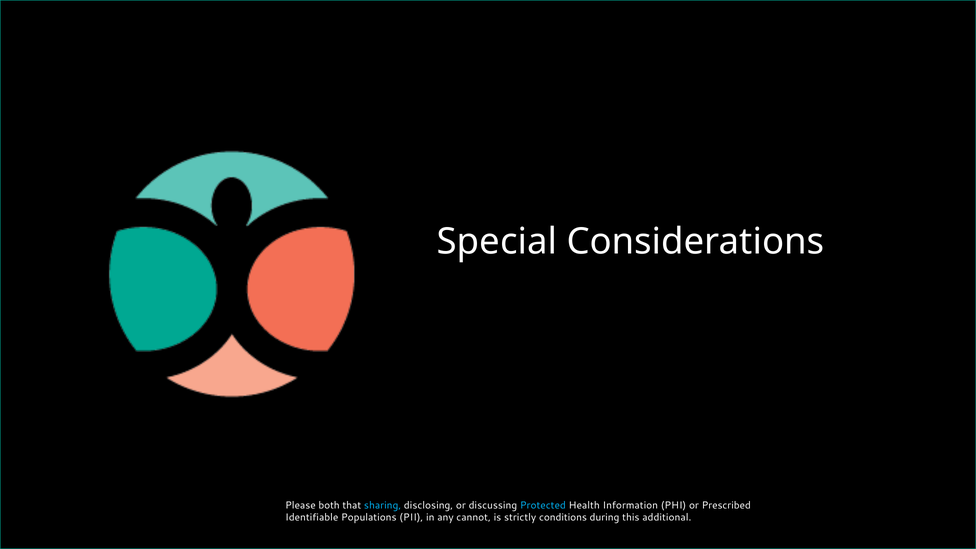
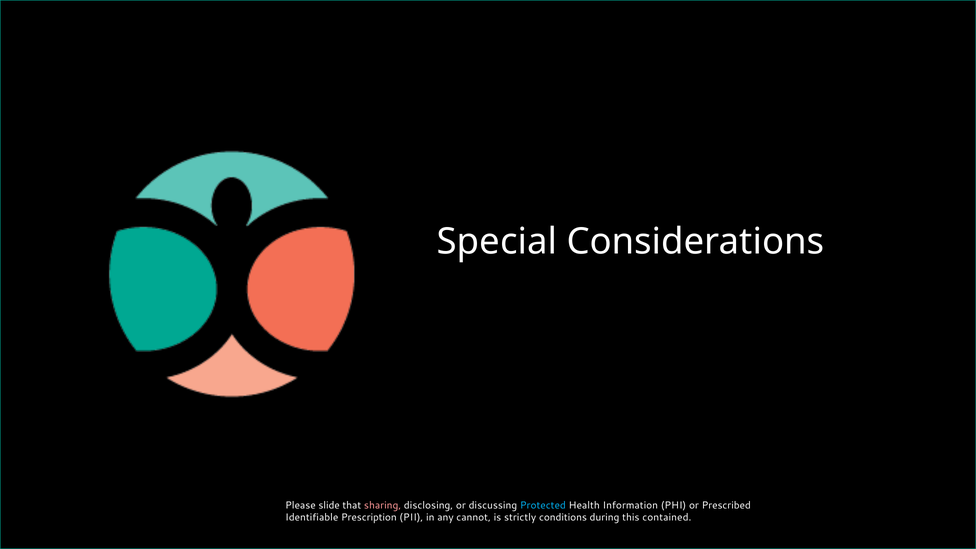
both: both -> slide
sharing colour: light blue -> pink
Populations: Populations -> Prescription
additional: additional -> contained
